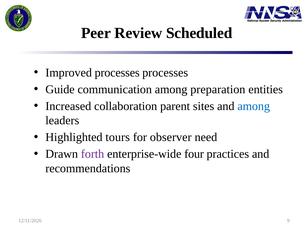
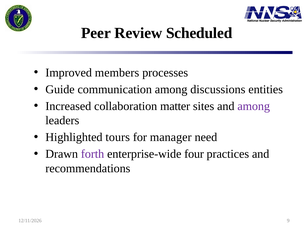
Improved processes: processes -> members
preparation: preparation -> discussions
parent: parent -> matter
among at (254, 106) colour: blue -> purple
observer: observer -> manager
